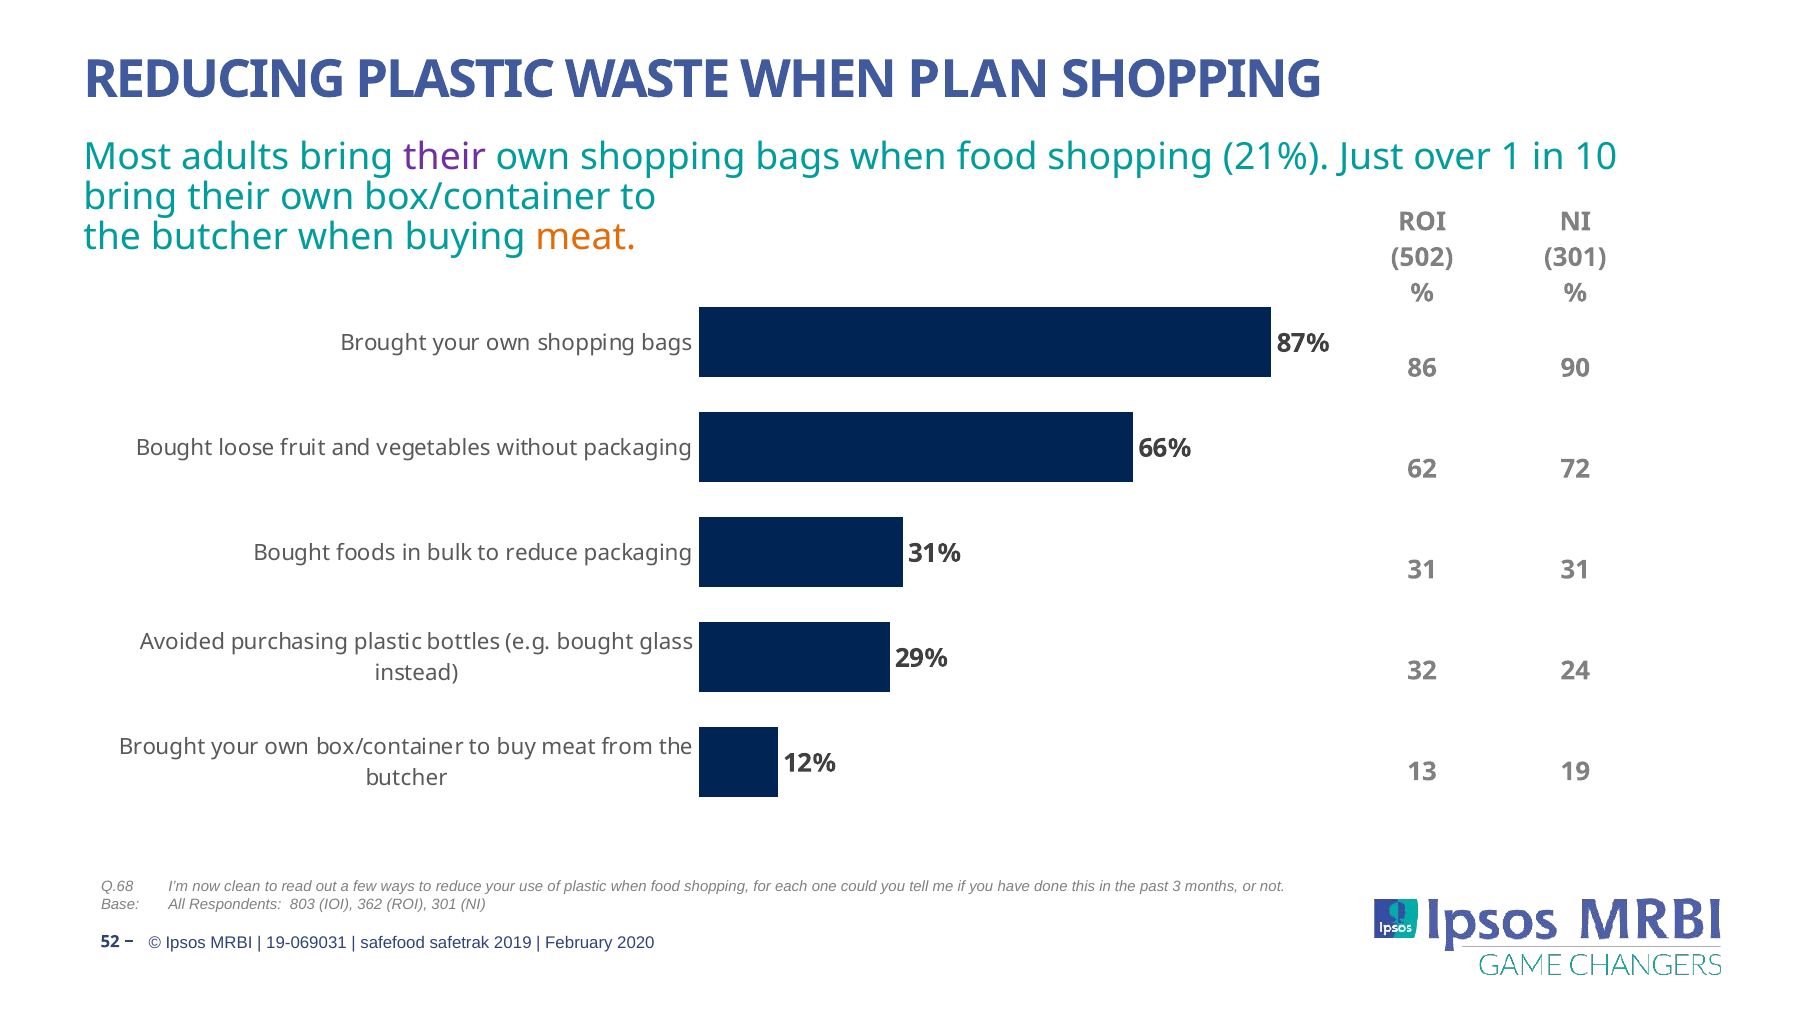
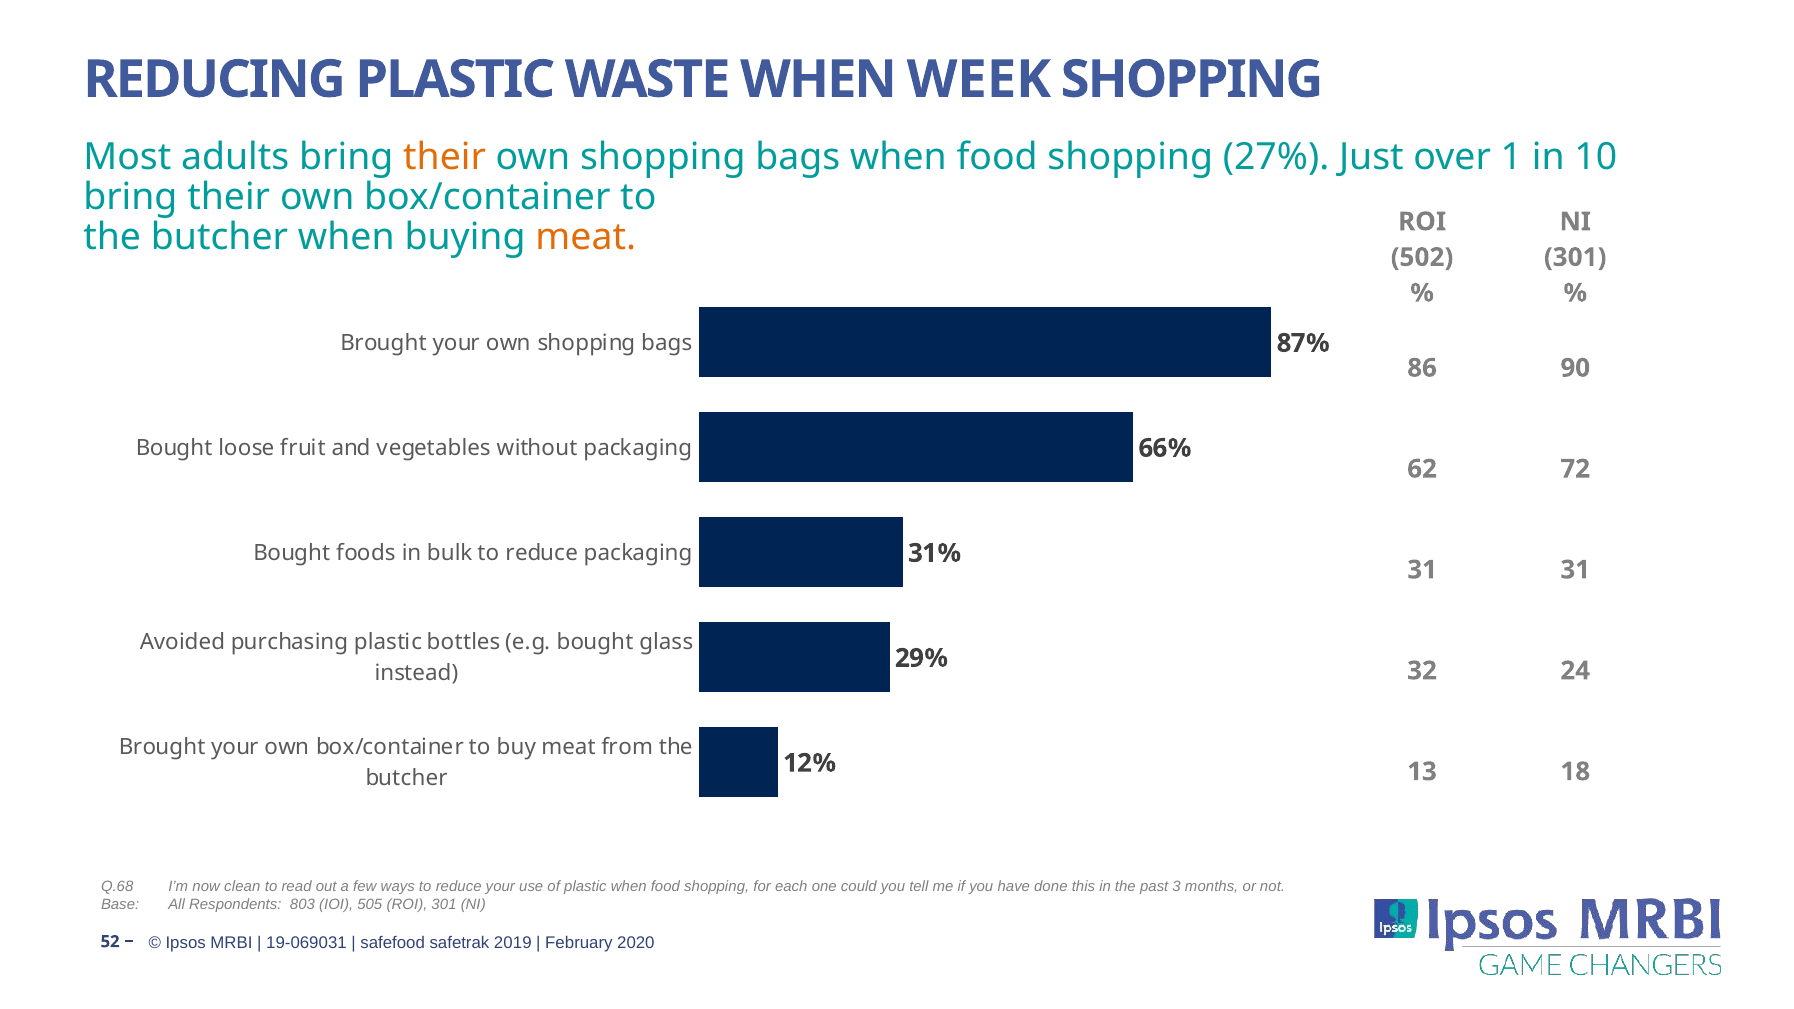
PLAN: PLAN -> WEEK
their at (445, 157) colour: purple -> orange
21%: 21% -> 27%
19: 19 -> 18
362: 362 -> 505
